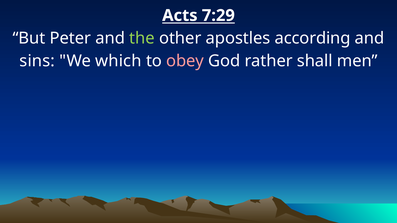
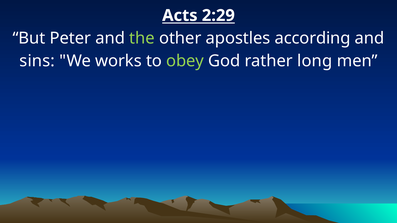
7:29: 7:29 -> 2:29
which: which -> works
obey colour: pink -> light green
shall: shall -> long
